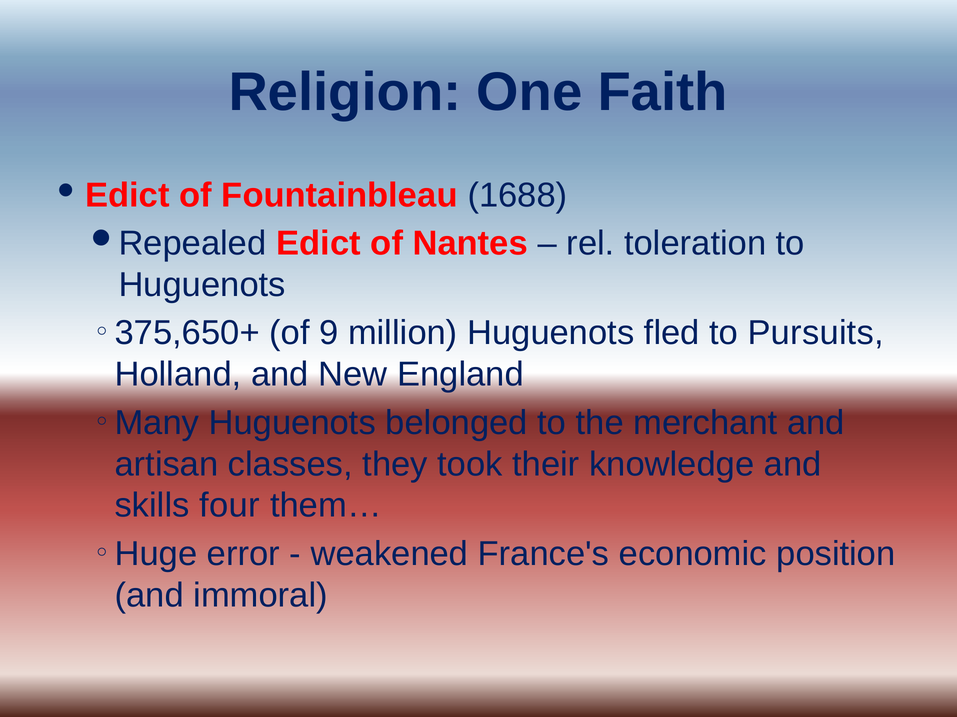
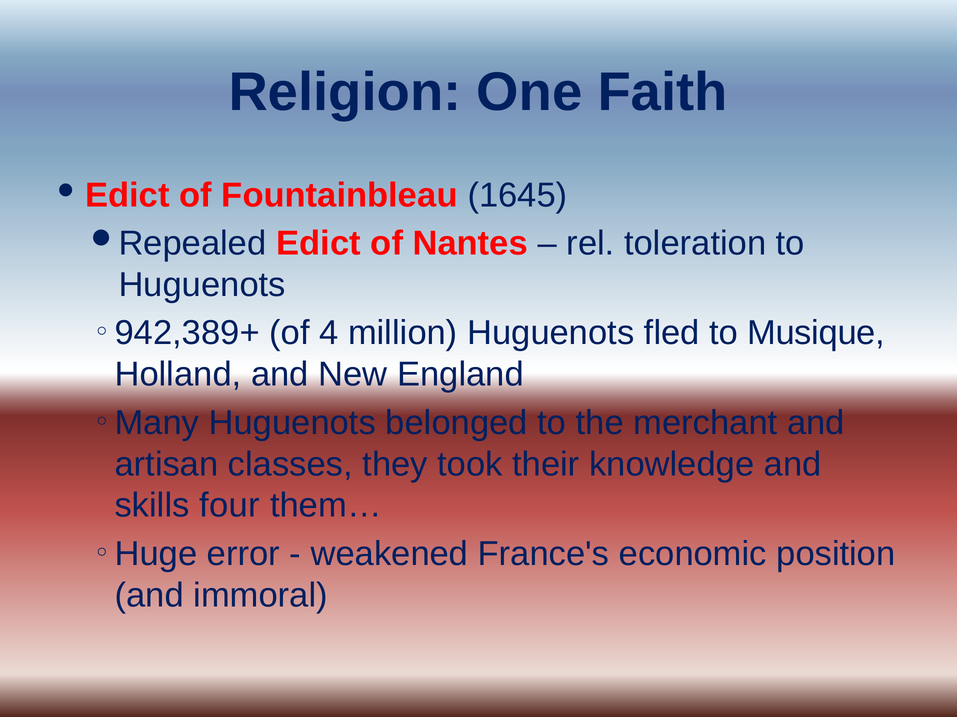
1688: 1688 -> 1645
375,650+: 375,650+ -> 942,389+
9: 9 -> 4
Pursuits: Pursuits -> Musique
